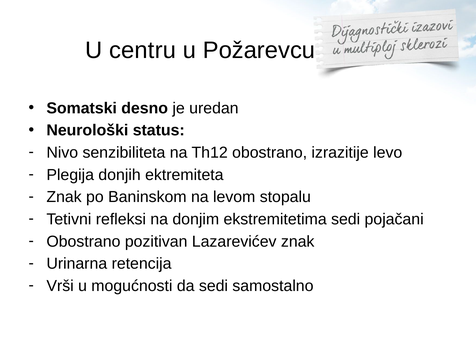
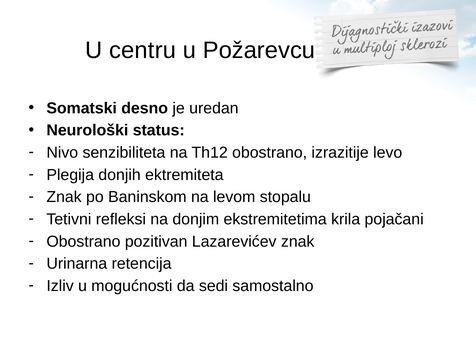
ekstremitetima sedi: sedi -> krila
Vrši: Vrši -> Izliv
